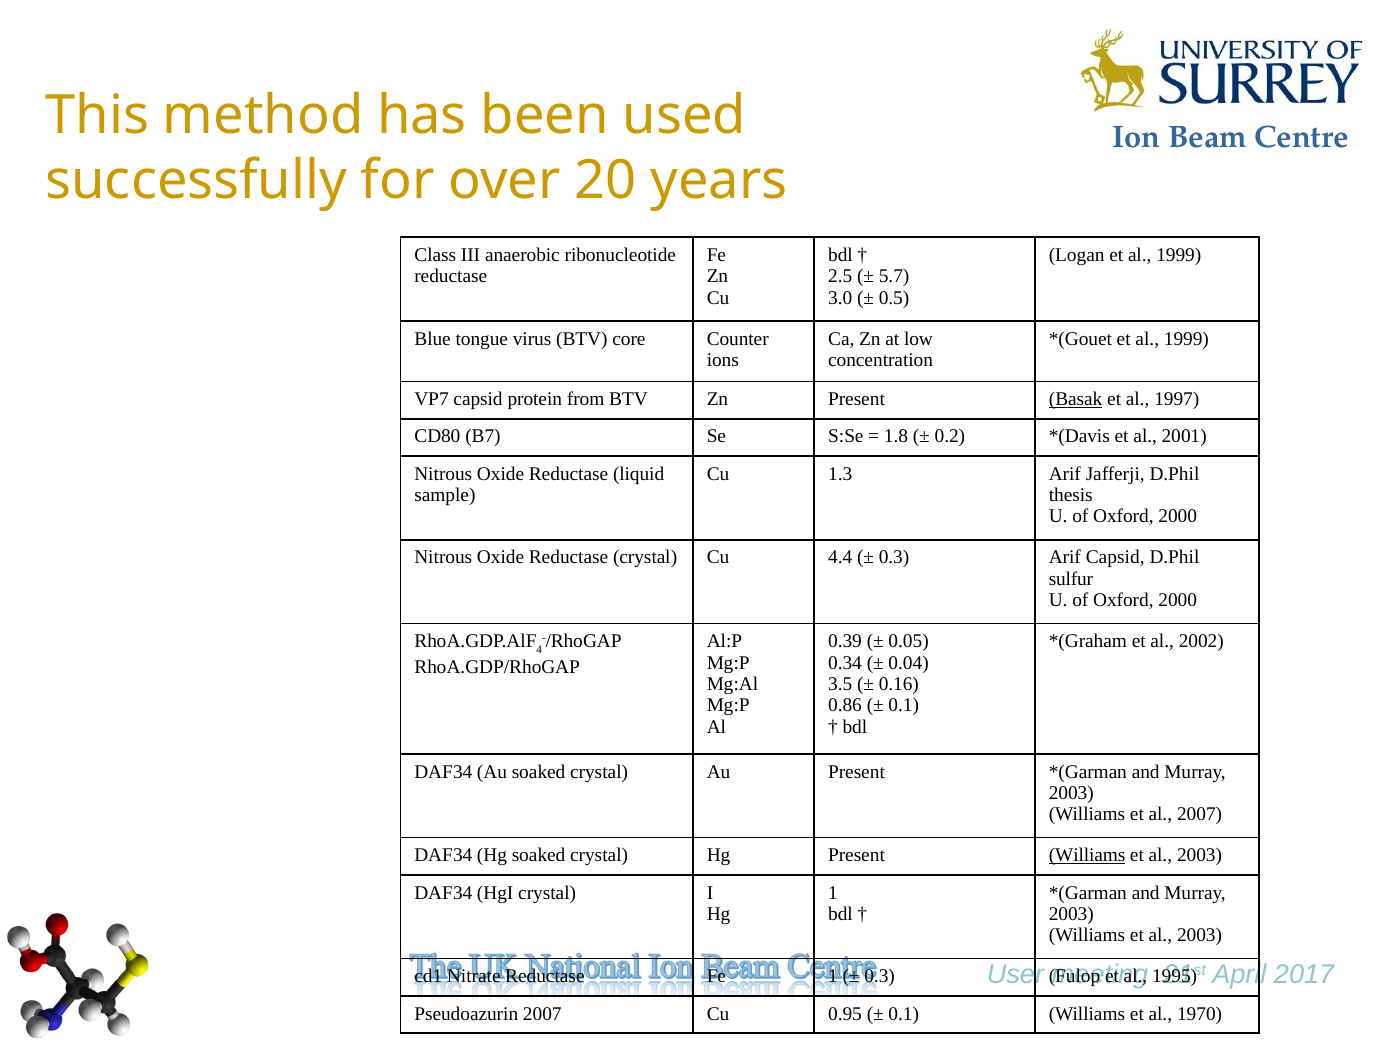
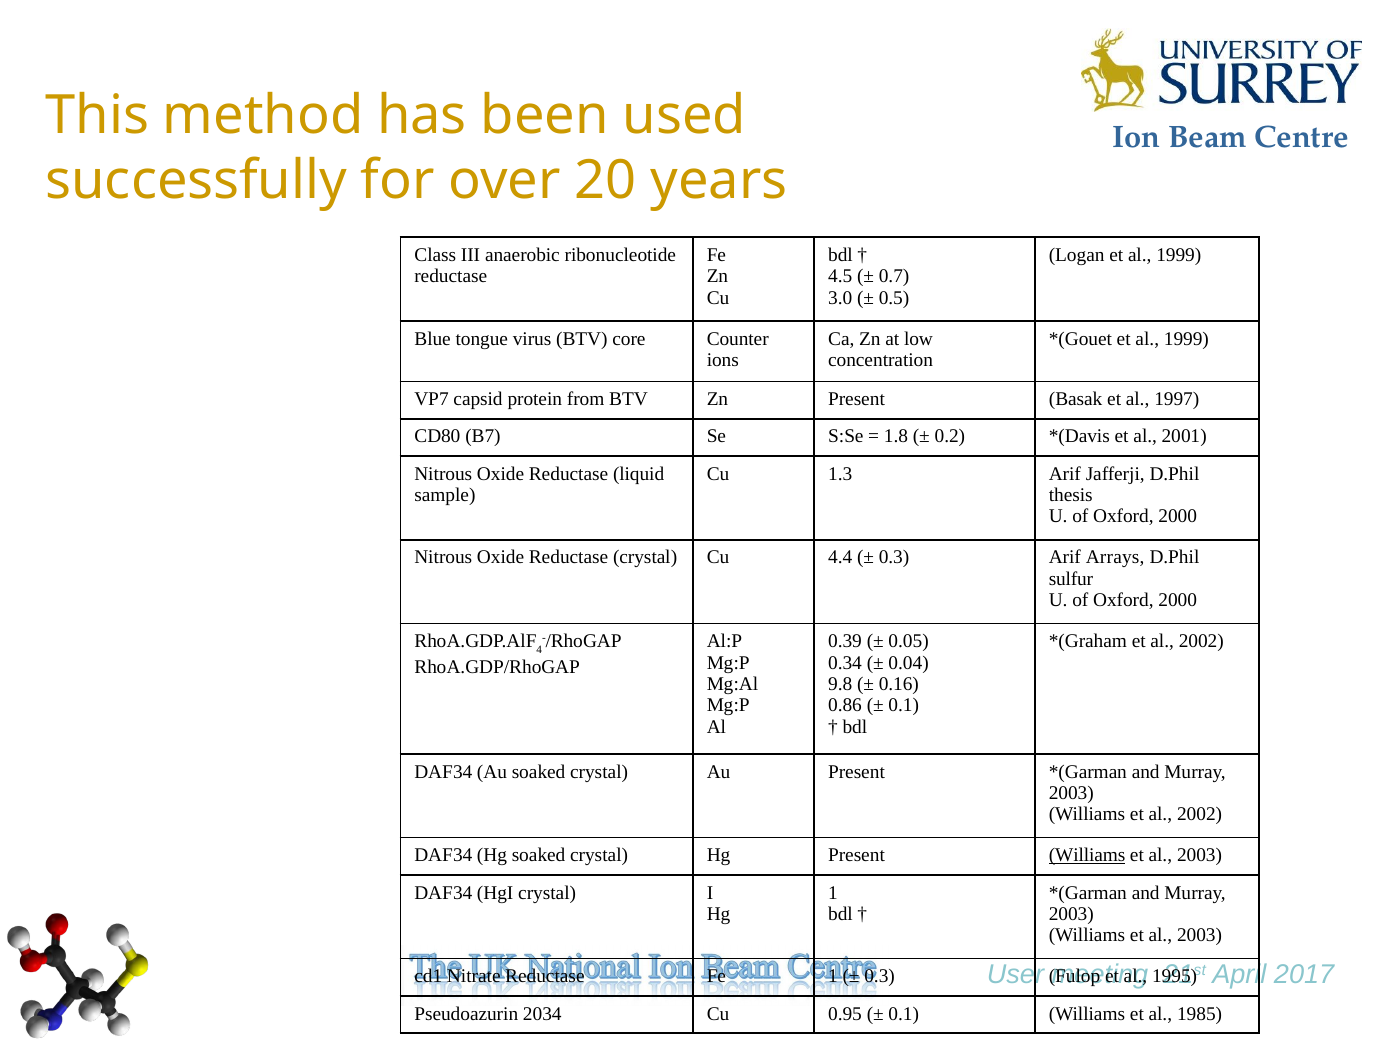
2.5: 2.5 -> 4.5
5.7: 5.7 -> 0.7
Basak underline: present -> none
Arif Capsid: Capsid -> Arrays
3.5: 3.5 -> 9.8
Williams et al 2007: 2007 -> 2002
Pseudoazurin 2007: 2007 -> 2034
1970: 1970 -> 1985
